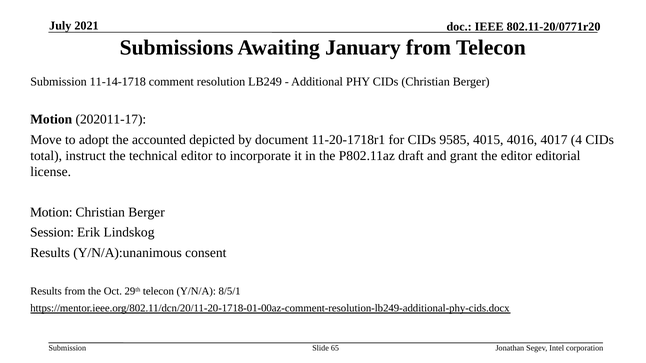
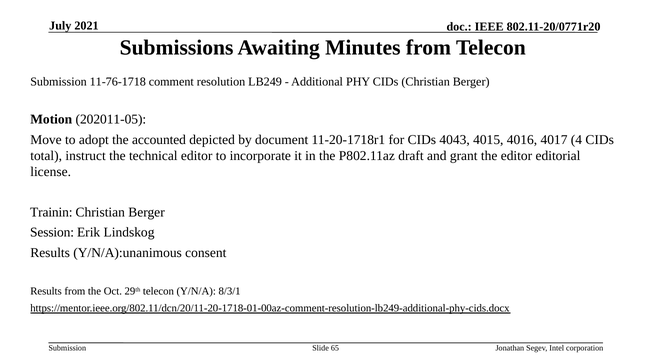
January: January -> Minutes
11-14-1718: 11-14-1718 -> 11-76-1718
202011-17: 202011-17 -> 202011-05
9585: 9585 -> 4043
Motion at (51, 213): Motion -> Trainin
8/5/1: 8/5/1 -> 8/3/1
